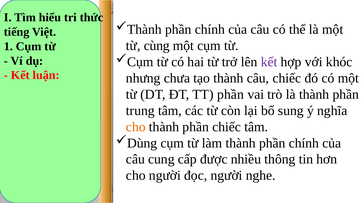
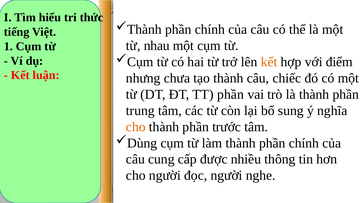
cùng: cùng -> nhau
kết at (269, 62) colour: purple -> orange
khóc: khóc -> điểm
phần chiếc: chiếc -> trước
